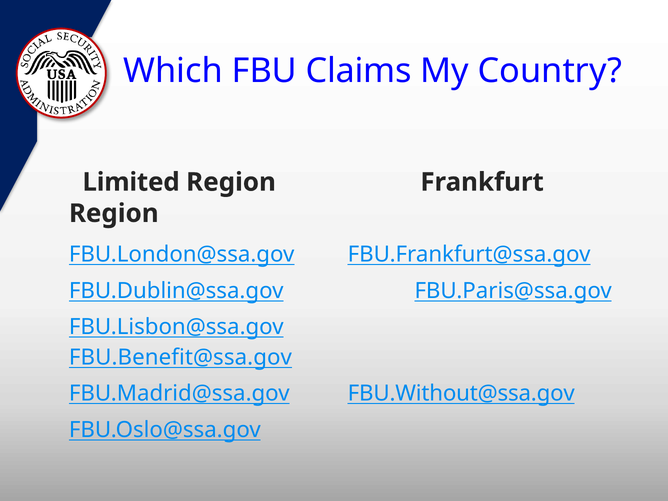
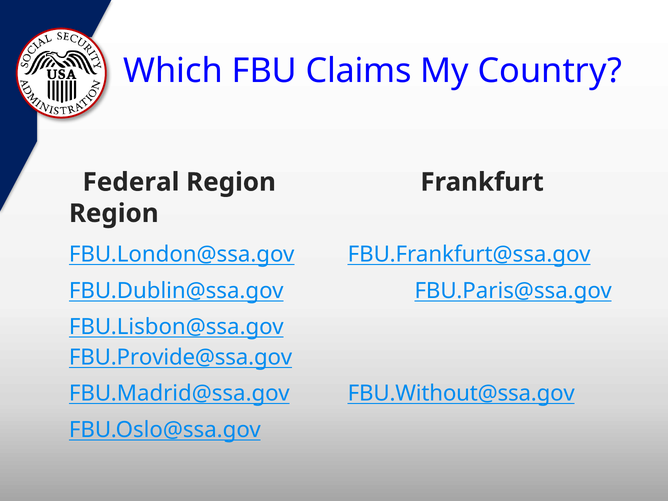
Limited: Limited -> Federal
FBU.Benefit@ssa.gov: FBU.Benefit@ssa.gov -> FBU.Provide@ssa.gov
